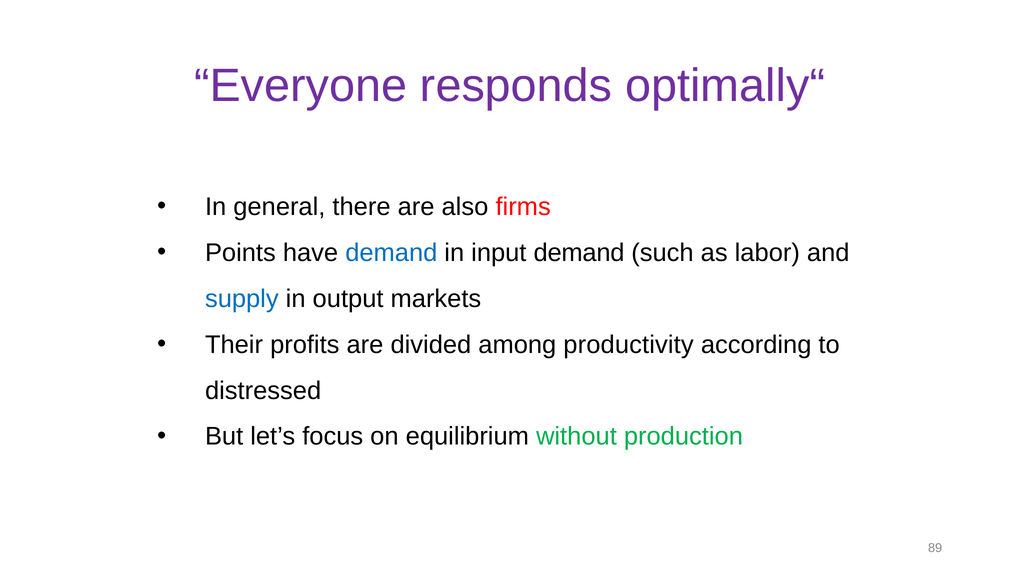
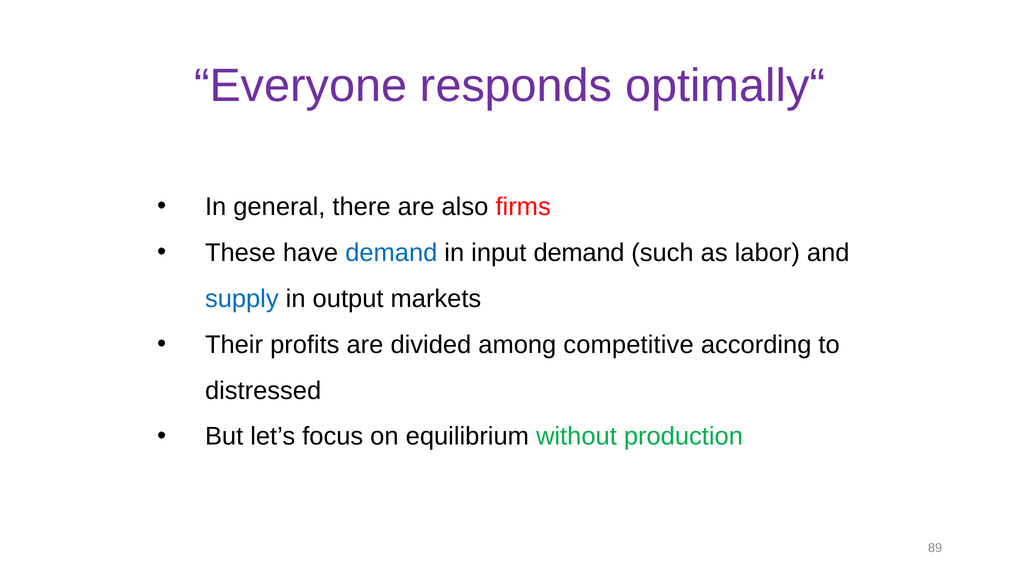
Points: Points -> These
productivity: productivity -> competitive
